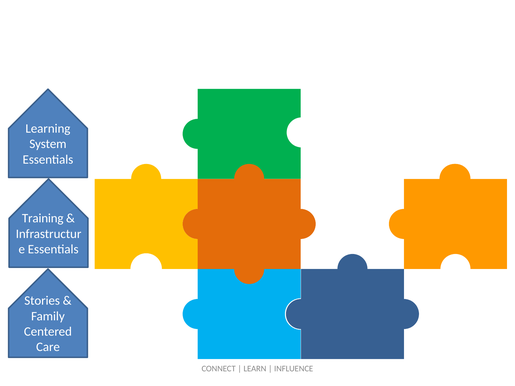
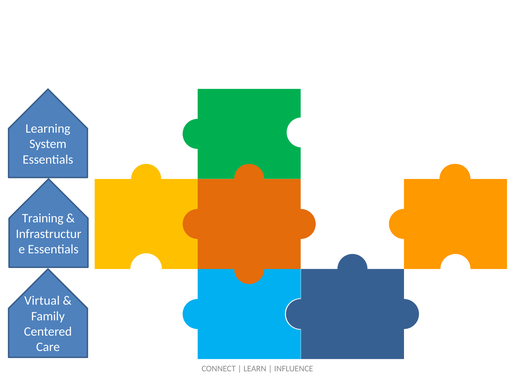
Stories: Stories -> Virtual
